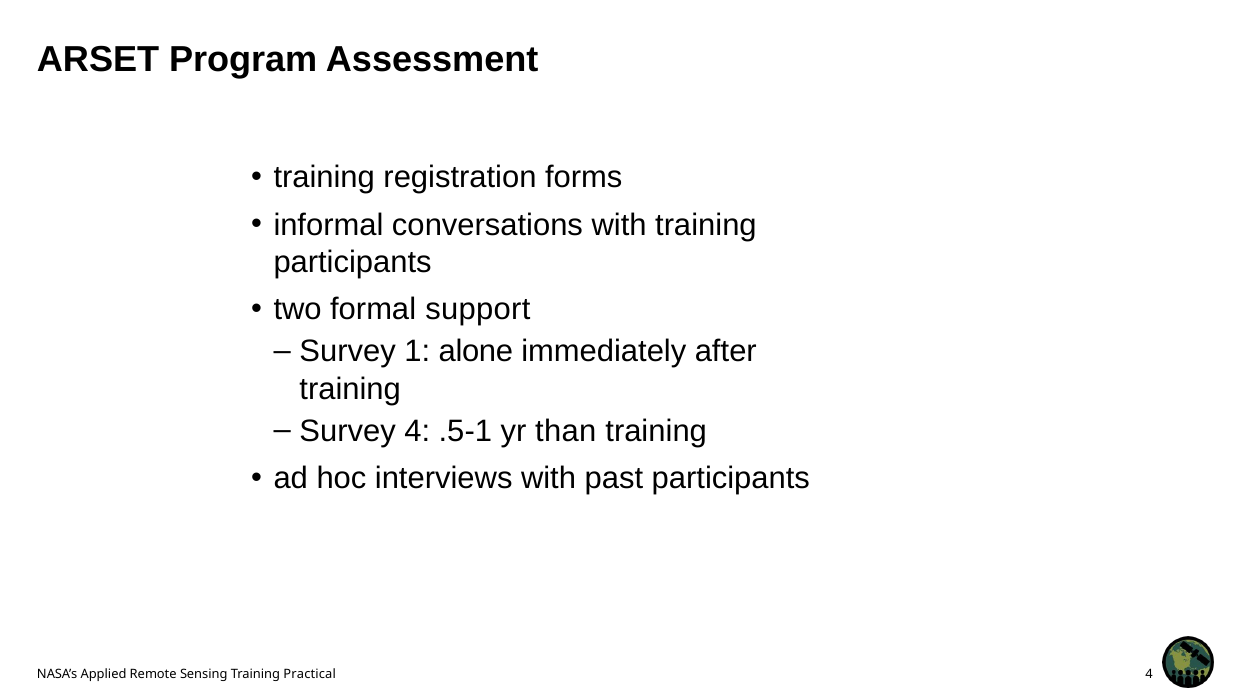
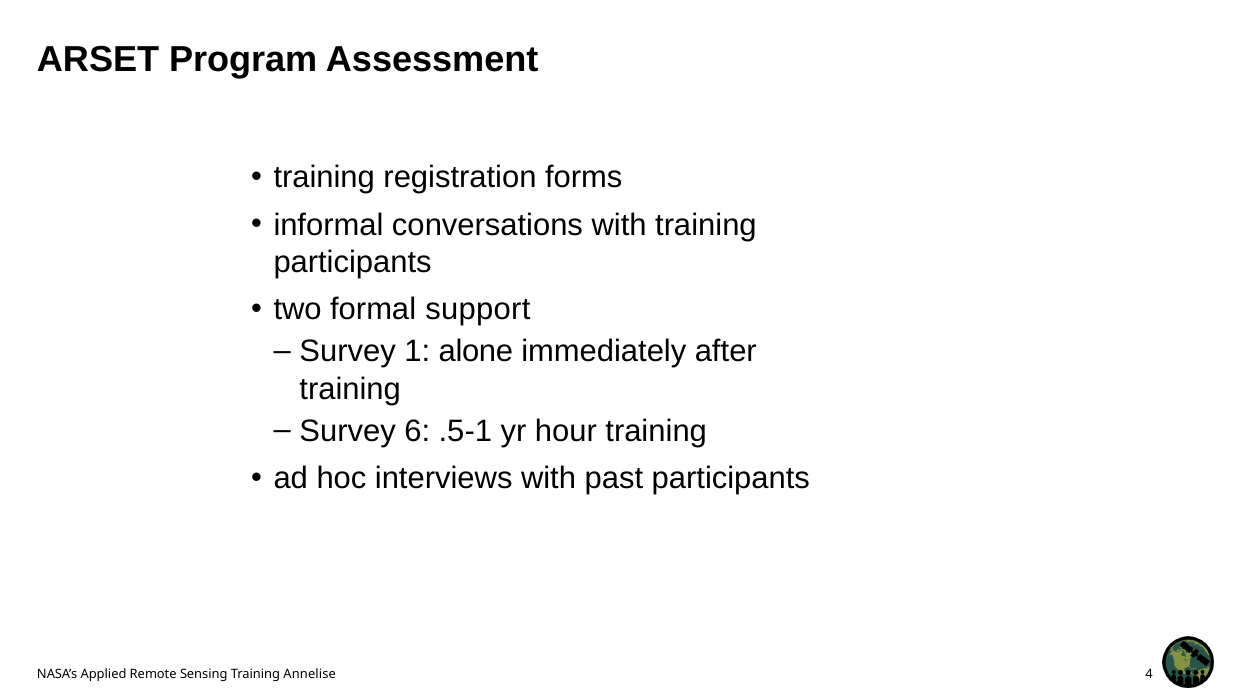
Survey 4: 4 -> 6
than: than -> hour
Practical: Practical -> Annelise
